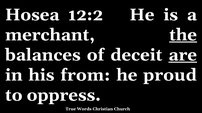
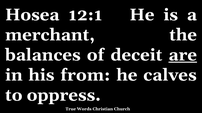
12:2: 12:2 -> 12:1
the underline: present -> none
proud: proud -> calves
